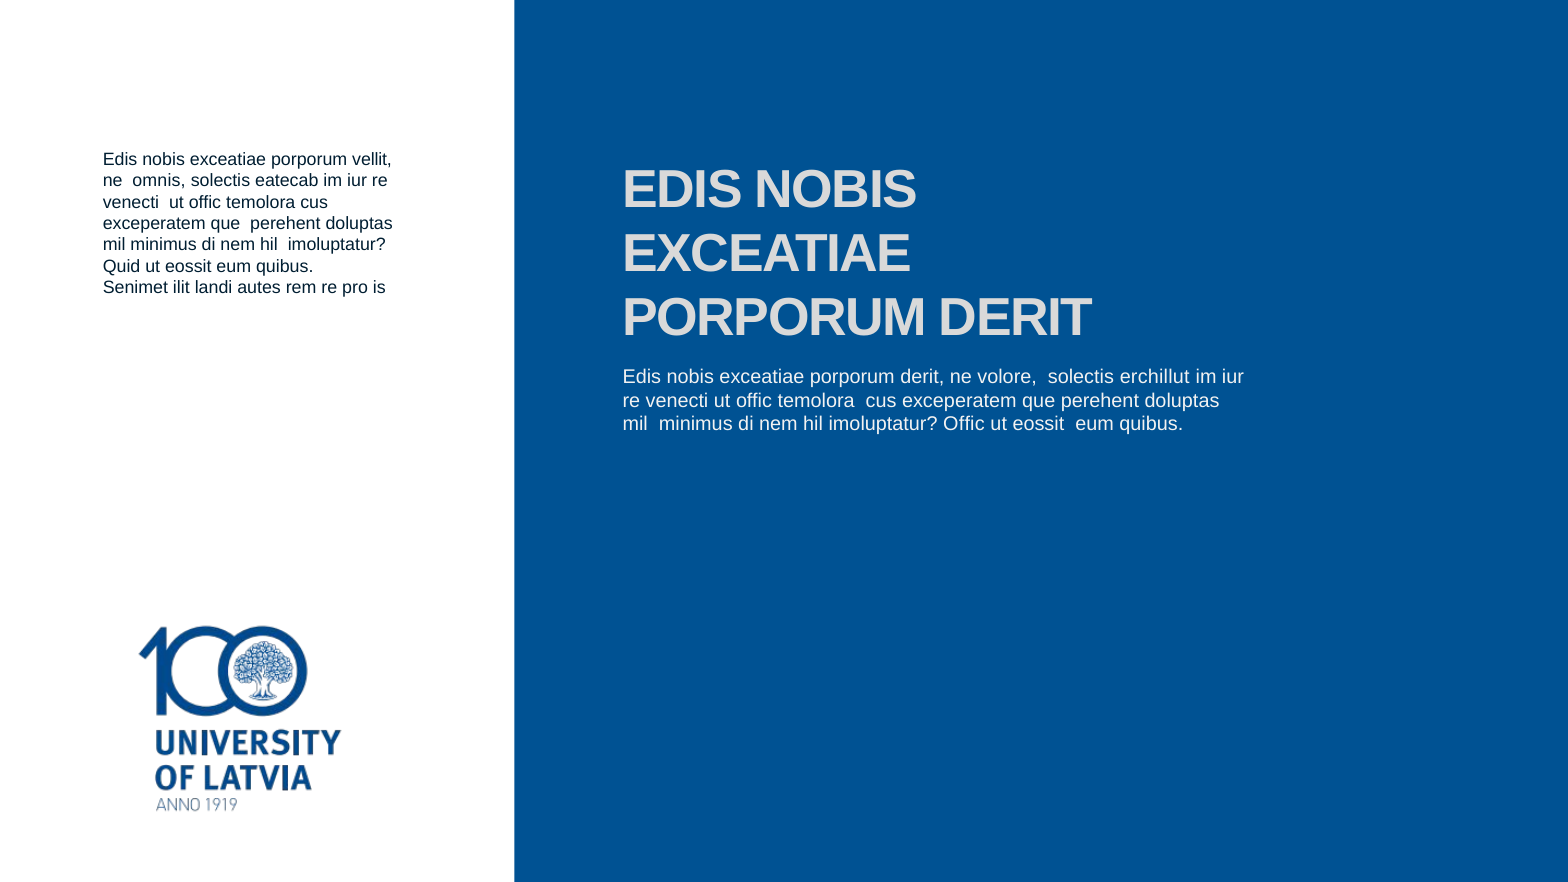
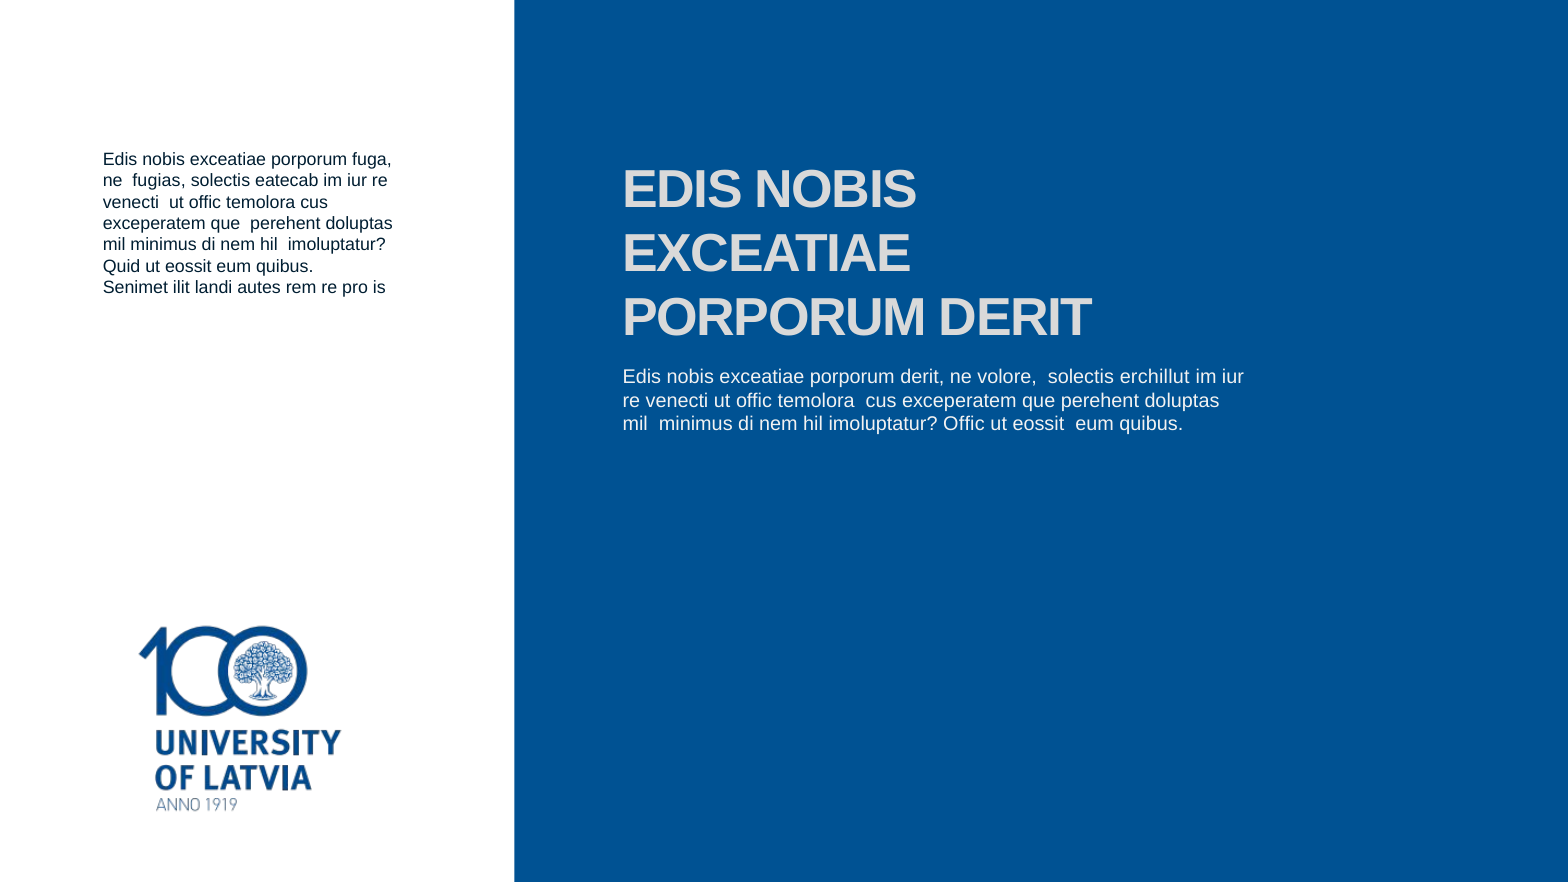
vellit: vellit -> fuga
omnis: omnis -> fugias
